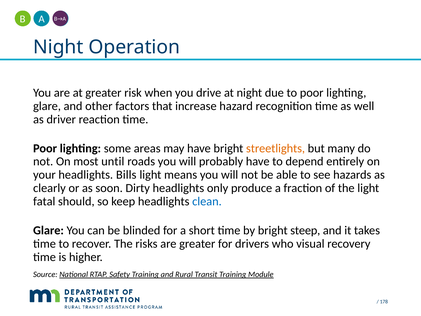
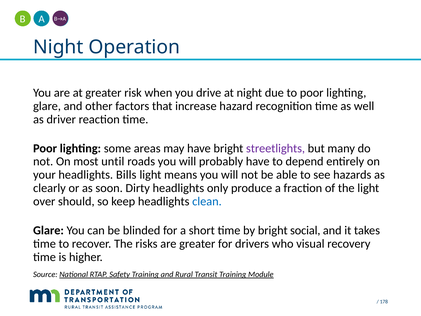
streetlights colour: orange -> purple
fatal: fatal -> over
steep: steep -> social
